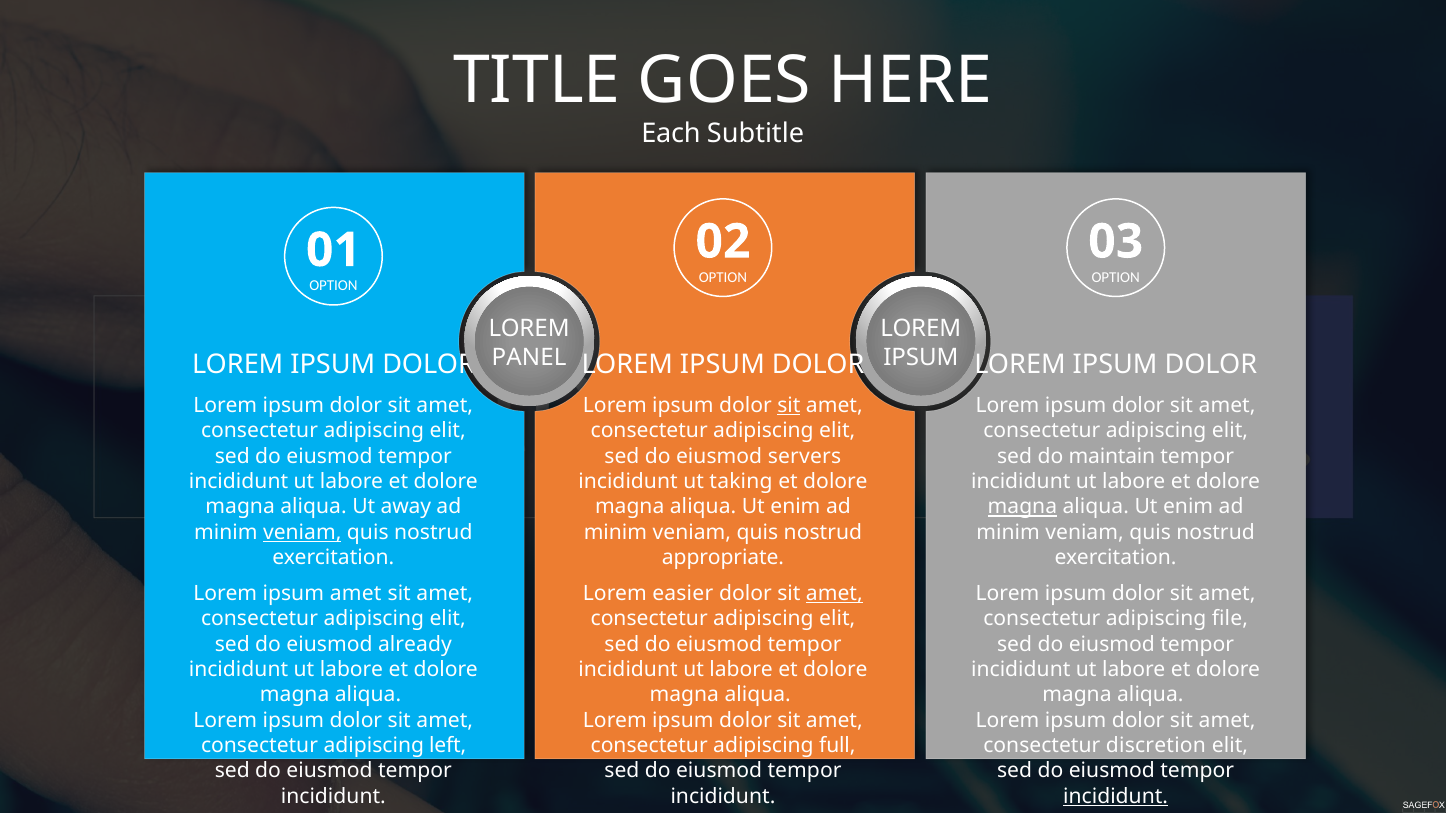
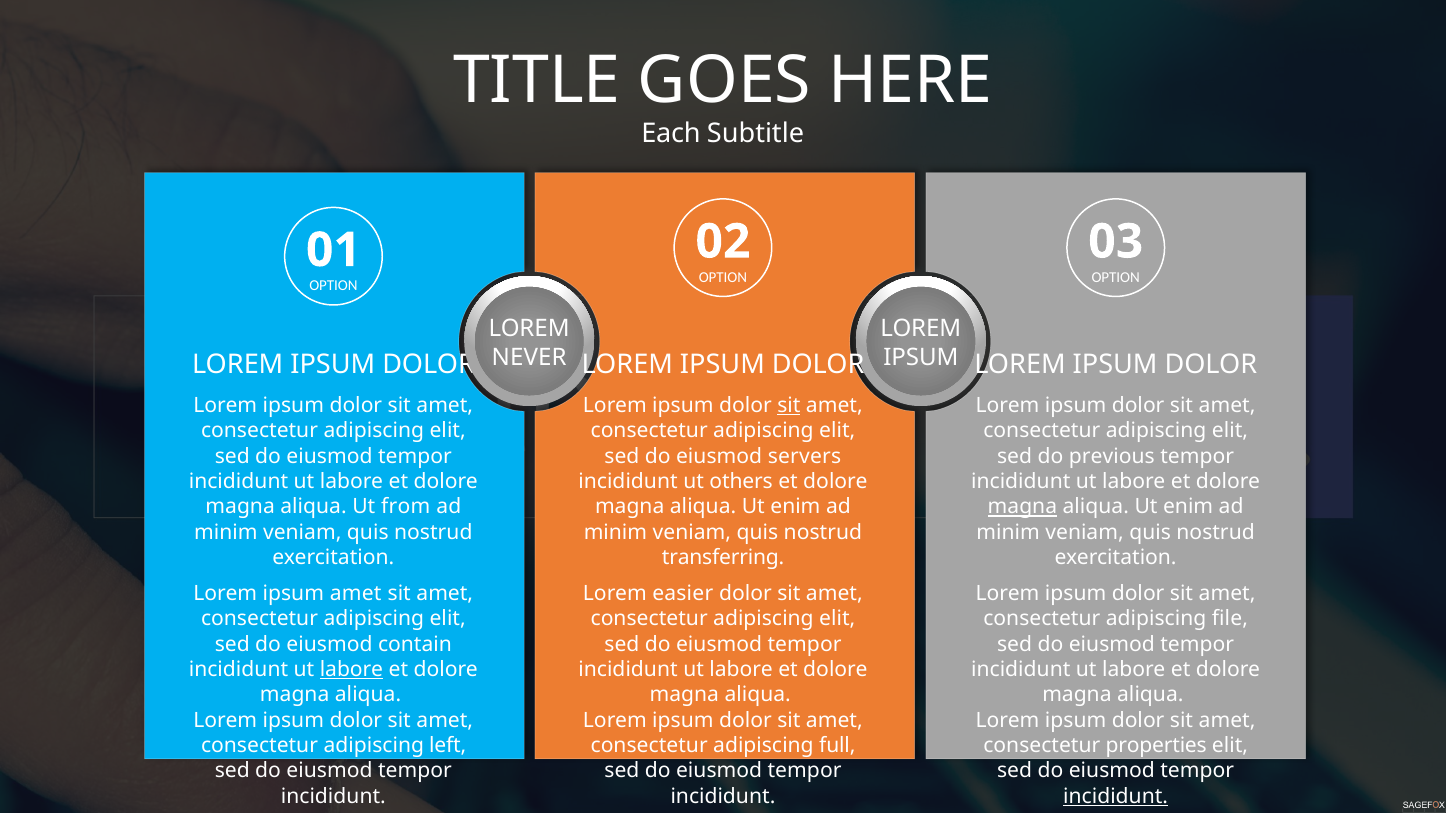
PANEL: PANEL -> NEVER
maintain: maintain -> previous
taking: taking -> others
away: away -> from
veniam at (302, 532) underline: present -> none
appropriate: appropriate -> transferring
amet at (834, 594) underline: present -> none
already: already -> contain
labore at (352, 670) underline: none -> present
discretion: discretion -> properties
